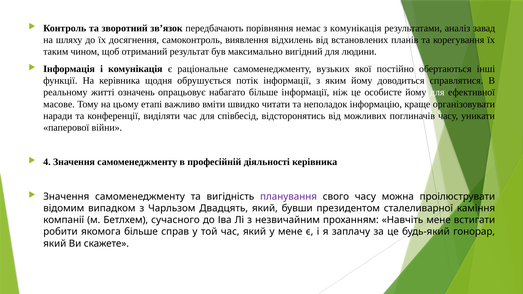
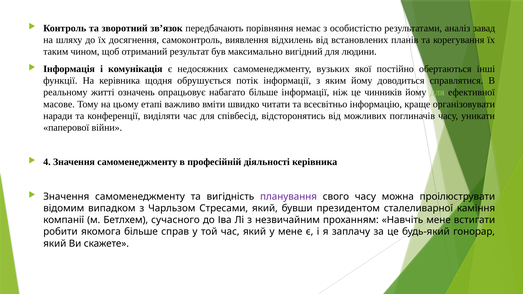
з комунікація: комунікація -> особистістю
раціональне: раціональне -> недосяжних
особисте: особисте -> чинників
для at (437, 92) colour: white -> light green
неполадок: неполадок -> всесвітньо
Двадцять: Двадцять -> Стресами
